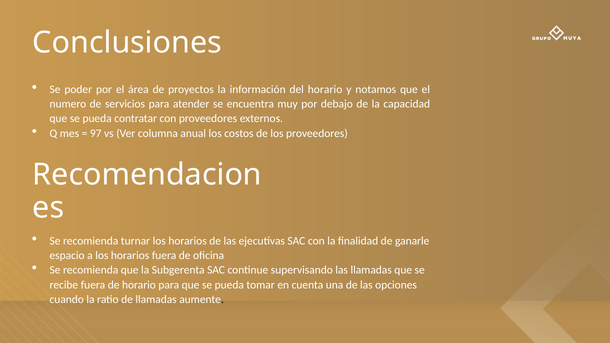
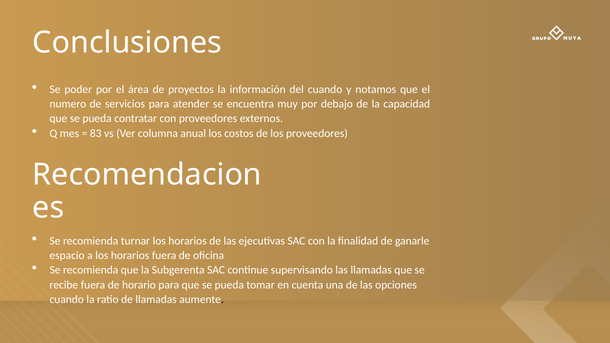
del horario: horario -> cuando
97: 97 -> 83
